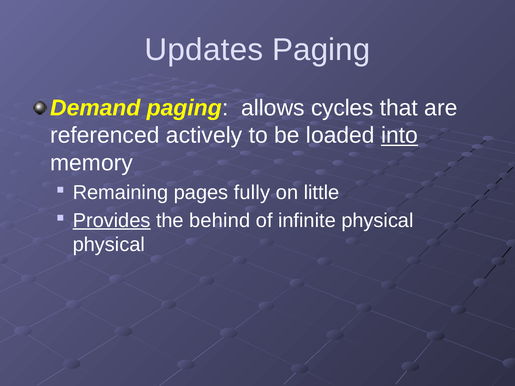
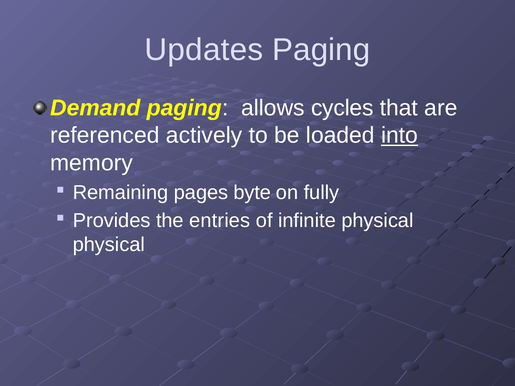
fully: fully -> byte
little: little -> fully
Provides underline: present -> none
behind: behind -> entries
